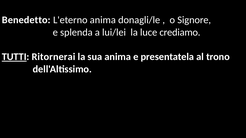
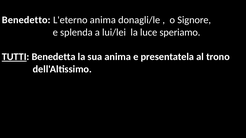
crediamo: crediamo -> speriamo
Ritornerai: Ritornerai -> Benedetta
